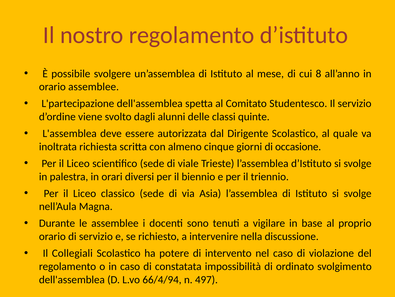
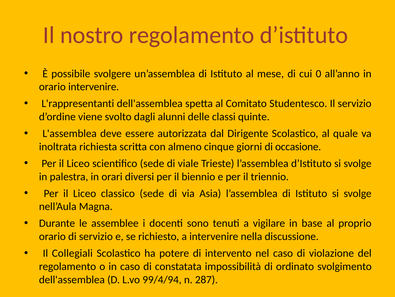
8: 8 -> 0
orario assemblee: assemblee -> intervenire
L'partecipazione: L'partecipazione -> L'rappresentanti
66/4/94: 66/4/94 -> 99/4/94
497: 497 -> 287
